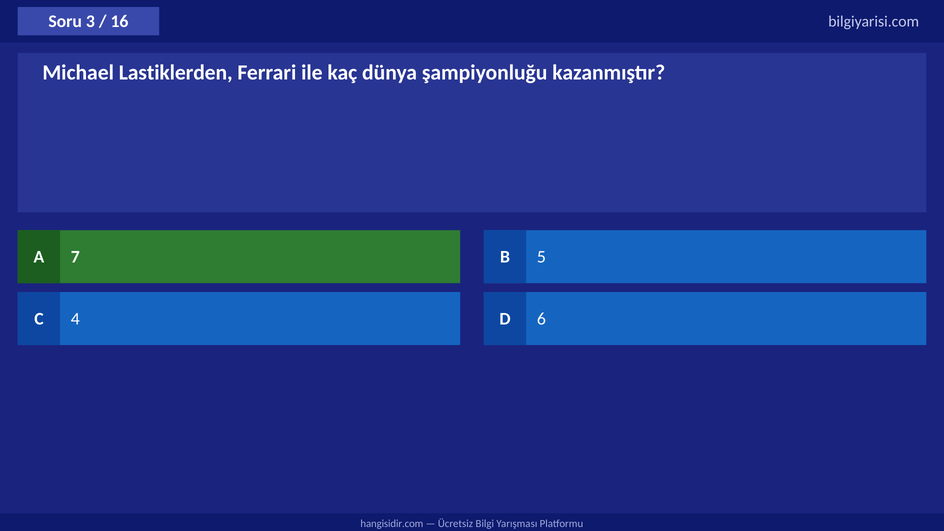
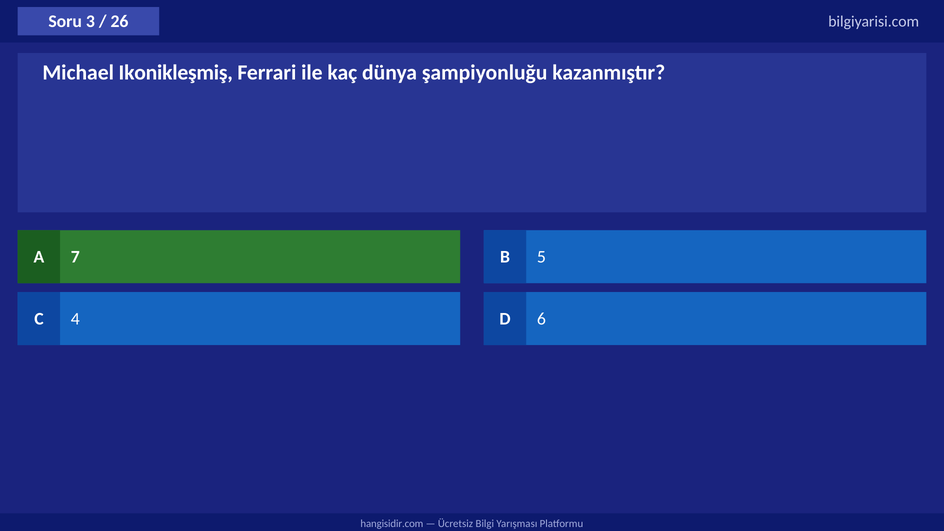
16: 16 -> 26
Lastiklerden: Lastiklerden -> Ikonikleşmiş
